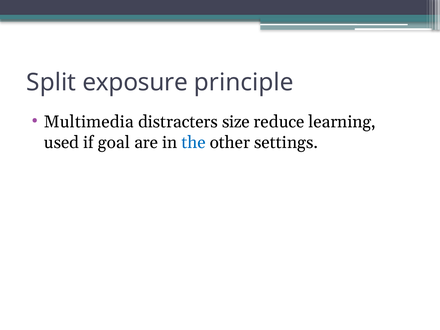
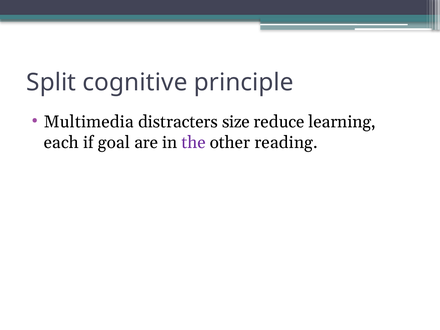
exposure: exposure -> cognitive
used: used -> each
the colour: blue -> purple
settings: settings -> reading
